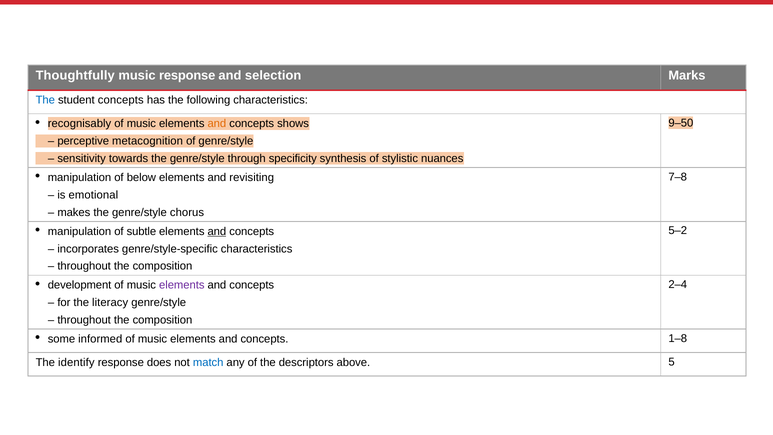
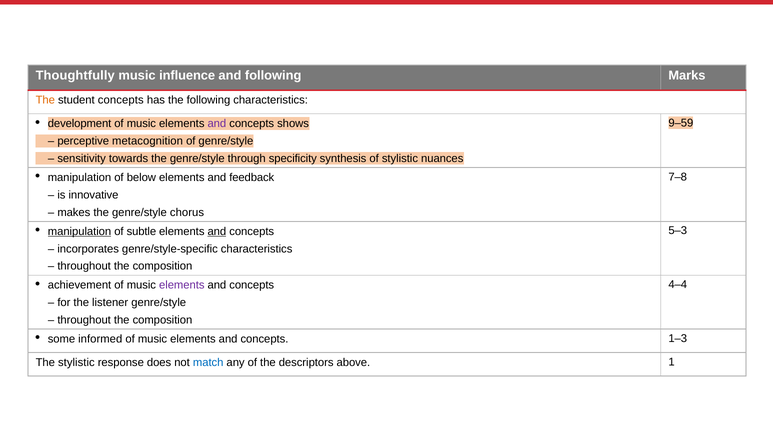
music response: response -> influence
and selection: selection -> following
The at (45, 100) colour: blue -> orange
9–50: 9–50 -> 9–59
recognisably: recognisably -> development
and at (217, 124) colour: orange -> purple
revisiting: revisiting -> feedback
emotional: emotional -> innovative
5–2: 5–2 -> 5–3
manipulation at (80, 231) underline: none -> present
2–4: 2–4 -> 4–4
development: development -> achievement
literacy: literacy -> listener
1–8: 1–8 -> 1–3
The identify: identify -> stylistic
5: 5 -> 1
